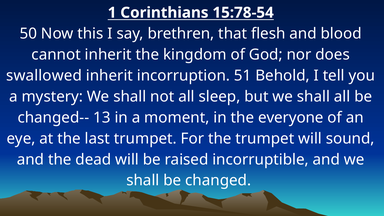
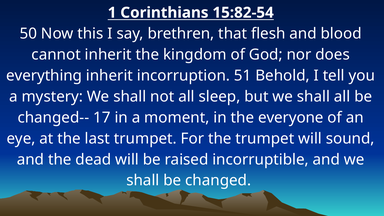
15:78-54: 15:78-54 -> 15:82-54
swallowed: swallowed -> everything
13: 13 -> 17
